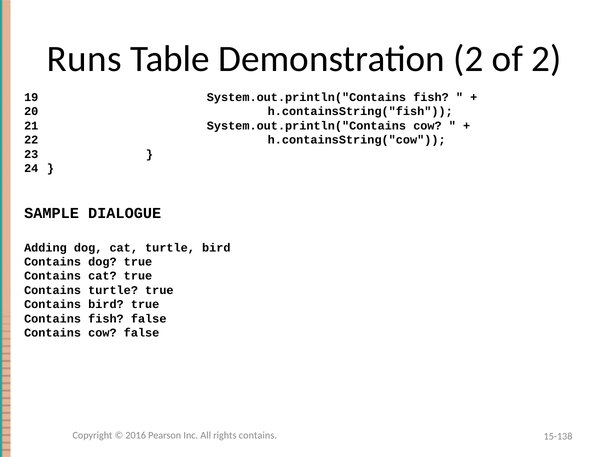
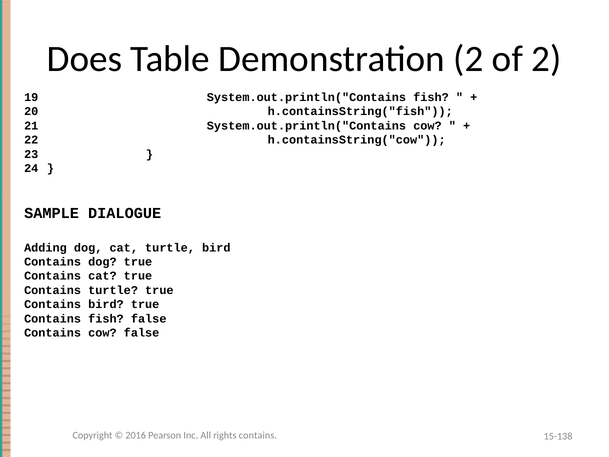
Runs: Runs -> Does
